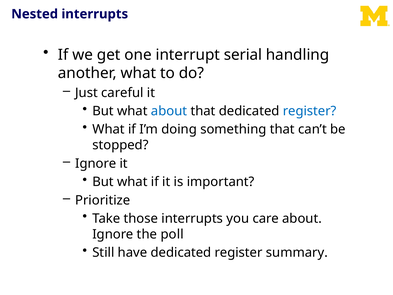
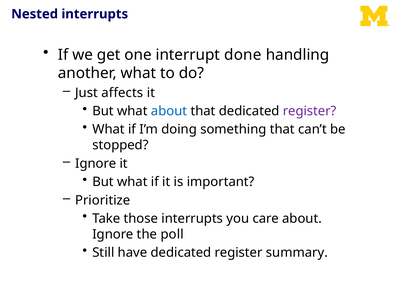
serial: serial -> done
careful: careful -> affects
register at (310, 111) colour: blue -> purple
